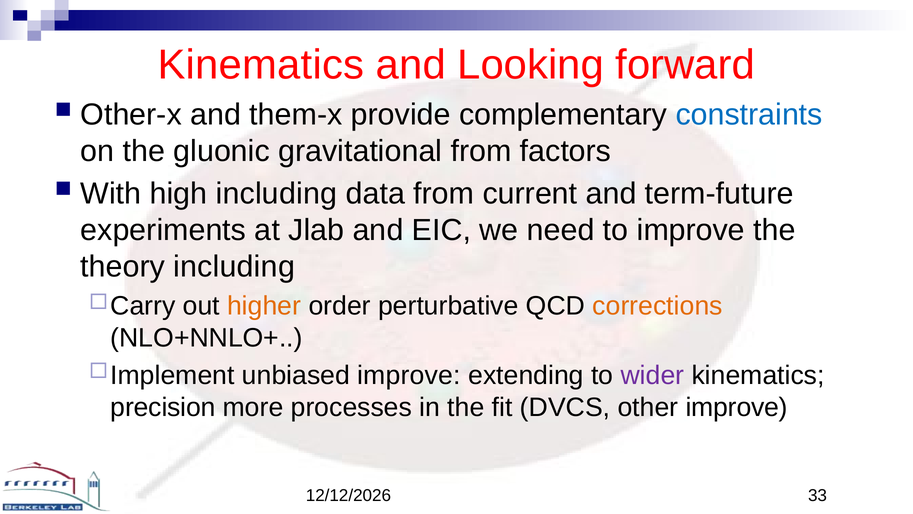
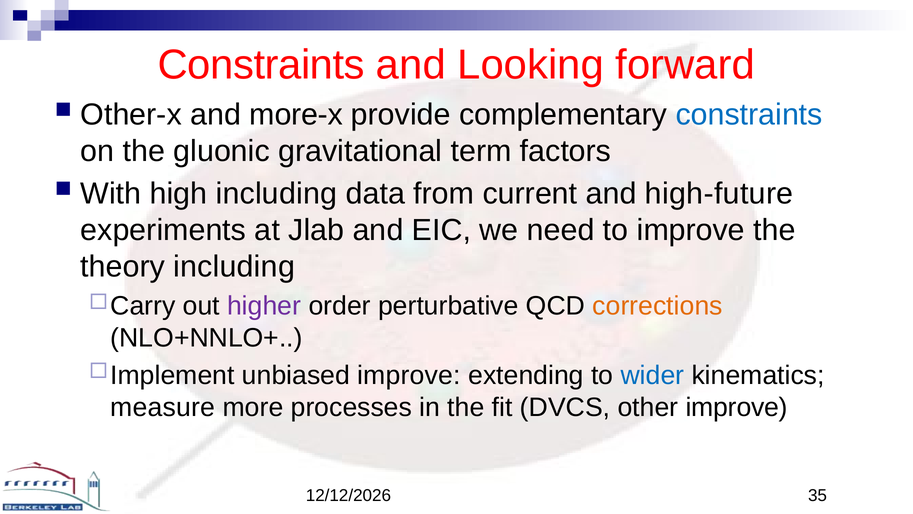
Kinematics at (261, 65): Kinematics -> Constraints
them-x: them-x -> more-x
gravitational from: from -> term
term-future: term-future -> high-future
higher colour: orange -> purple
wider colour: purple -> blue
precision: precision -> measure
33: 33 -> 35
